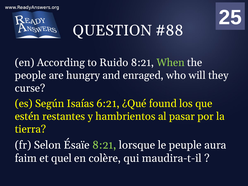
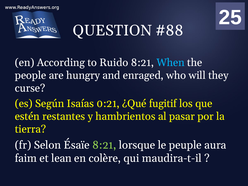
When colour: light green -> light blue
6:21: 6:21 -> 0:21
found: found -> fugitif
quel: quel -> lean
